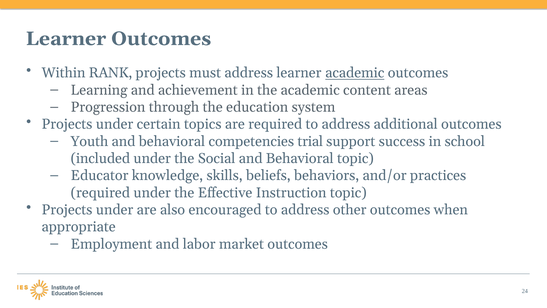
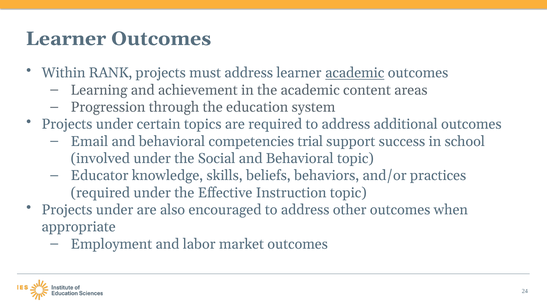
Youth: Youth -> Email
included: included -> involved
